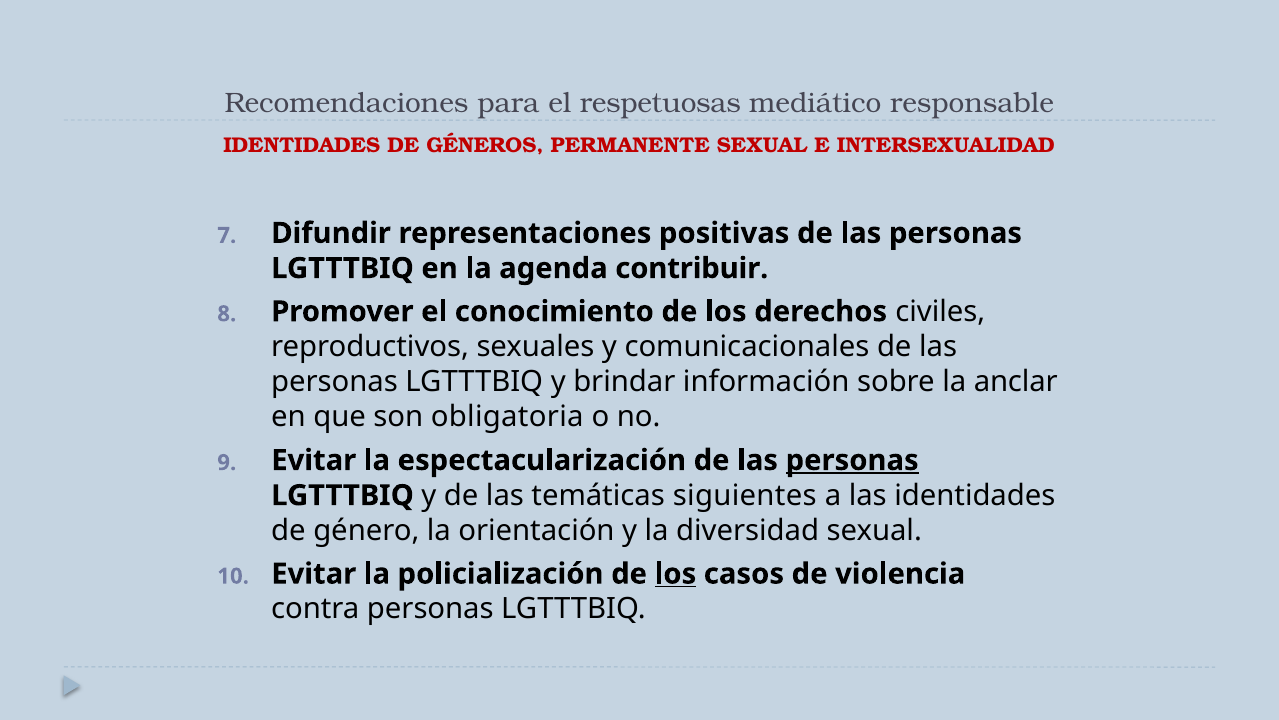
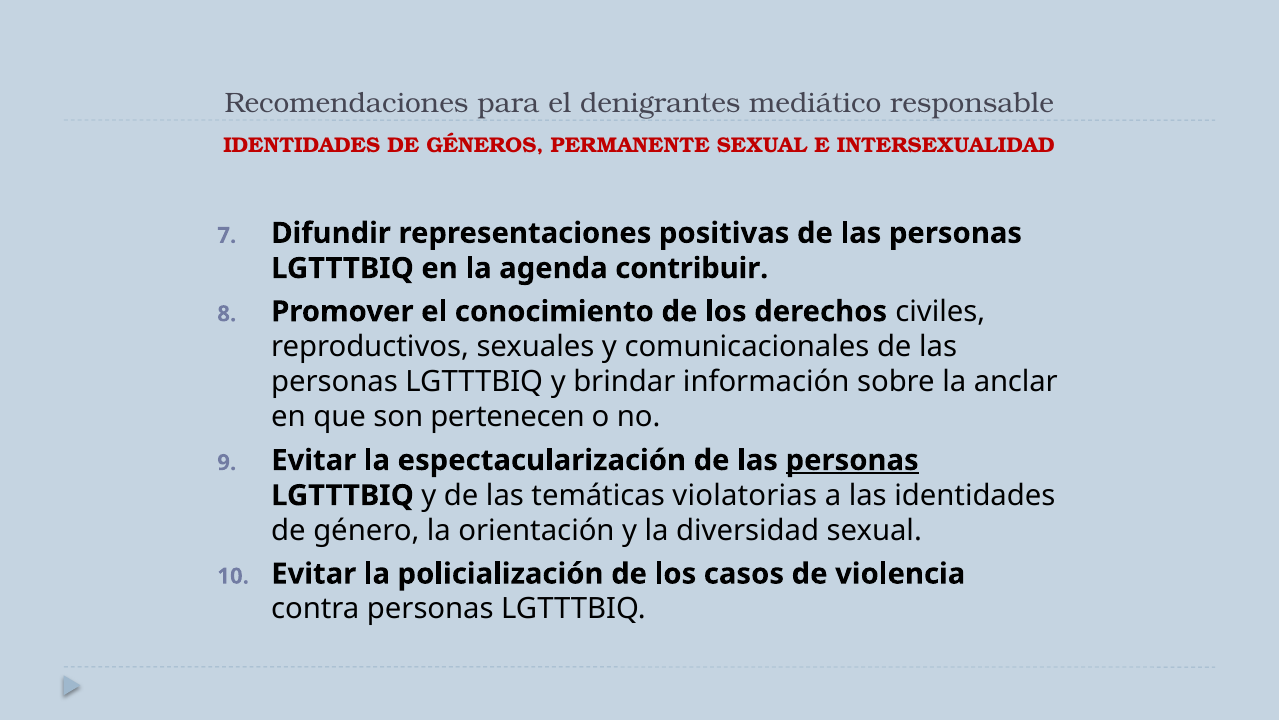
respetuosas: respetuosas -> denigrantes
obligatoria: obligatoria -> pertenecen
siguientes: siguientes -> violatorias
los at (675, 573) underline: present -> none
